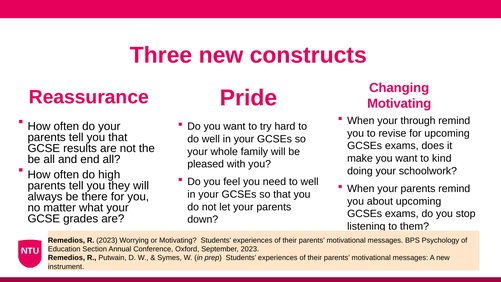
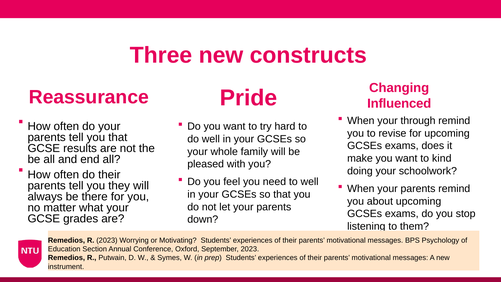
Motivating at (399, 104): Motivating -> Influenced
do high: high -> their
